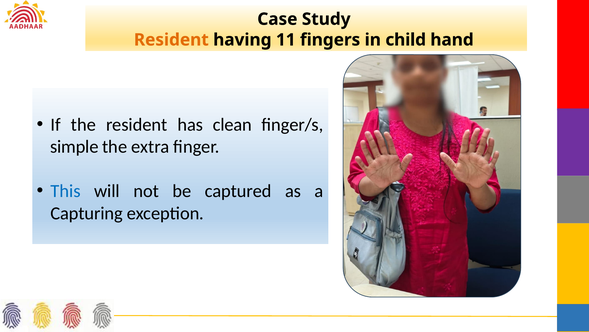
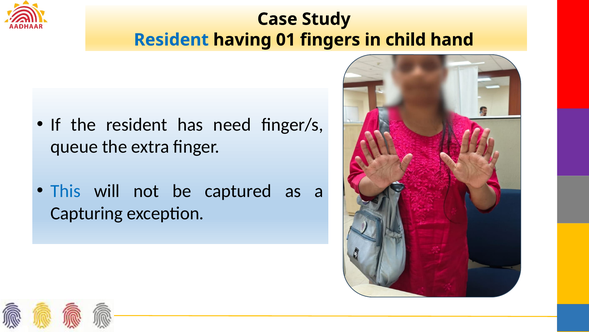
Resident at (171, 40) colour: orange -> blue
11: 11 -> 01
clean: clean -> need
simple: simple -> queue
